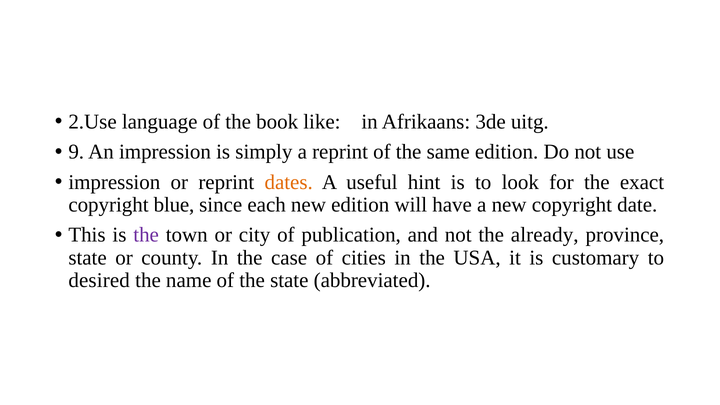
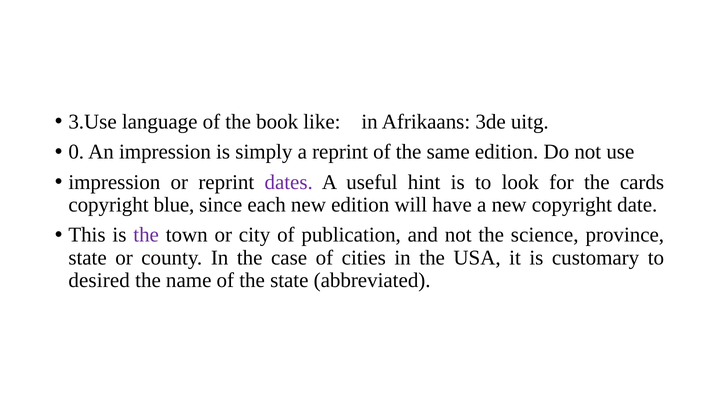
2.Use: 2.Use -> 3.Use
9: 9 -> 0
dates colour: orange -> purple
exact: exact -> cards
already: already -> science
